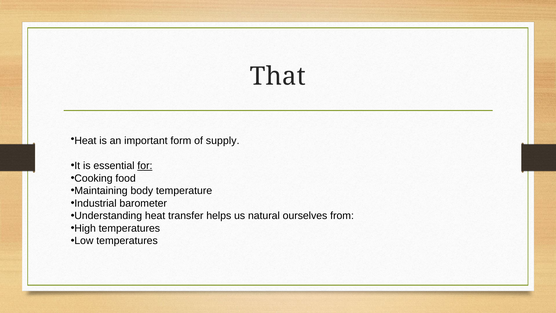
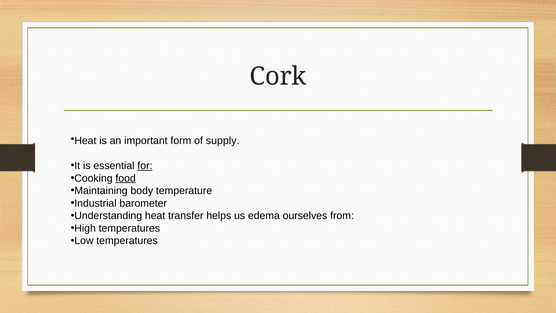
That: That -> Cork
food underline: none -> present
natural: natural -> edema
